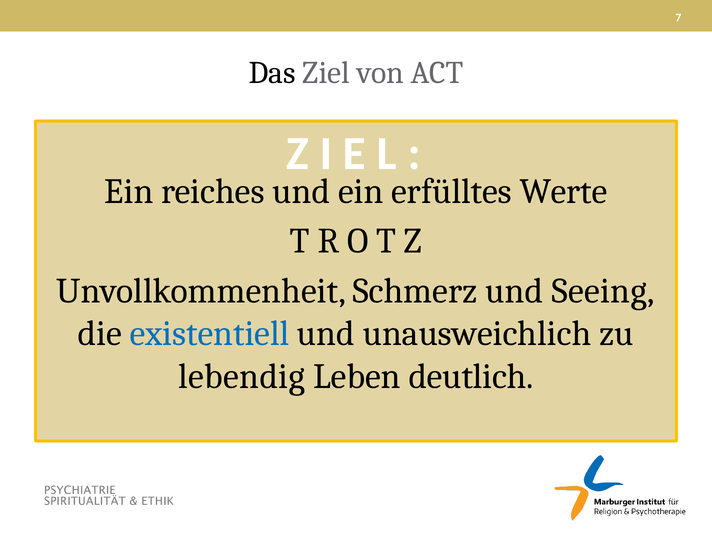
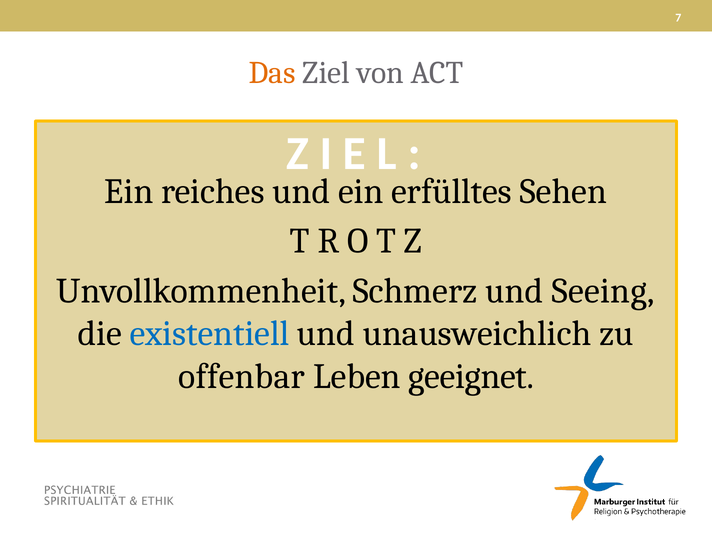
Das colour: black -> orange
Werte: Werte -> Sehen
lebendig: lebendig -> offenbar
deutlich: deutlich -> geeignet
